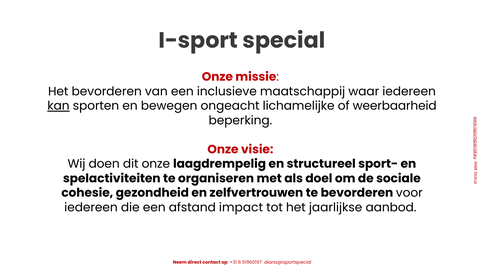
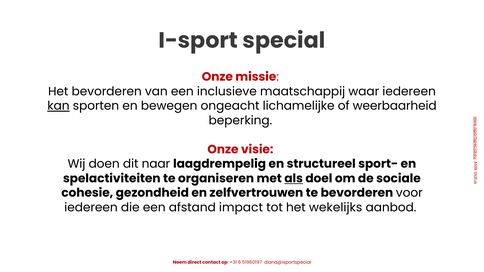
dit onze: onze -> naar
als underline: none -> present
jaarlijkse: jaarlijkse -> wekelijks
